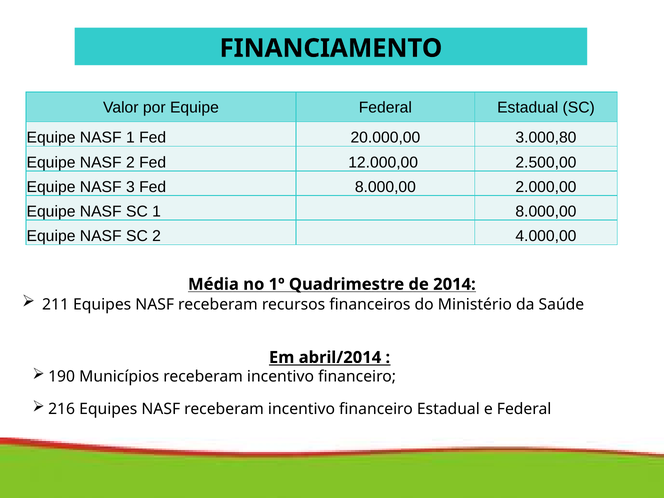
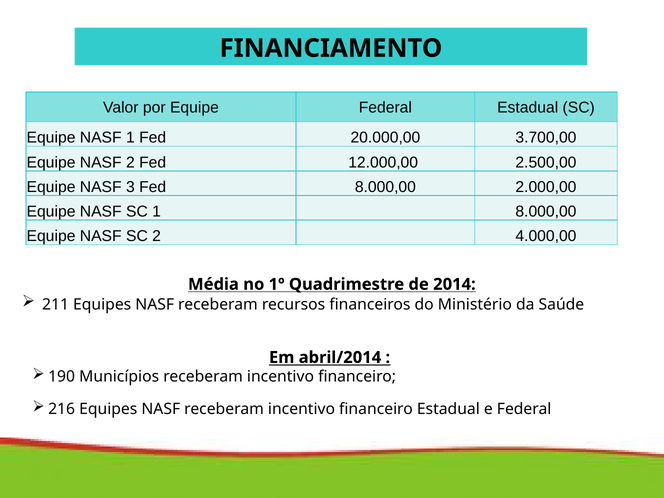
3.000,80: 3.000,80 -> 3.700,00
